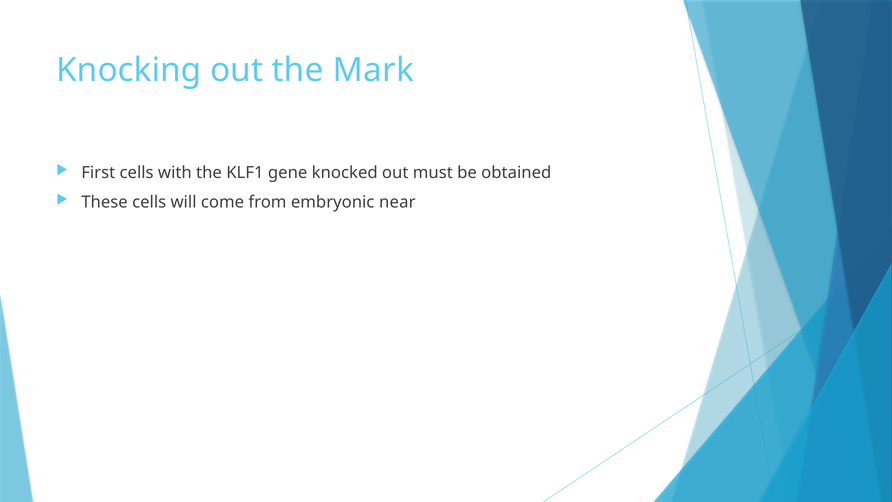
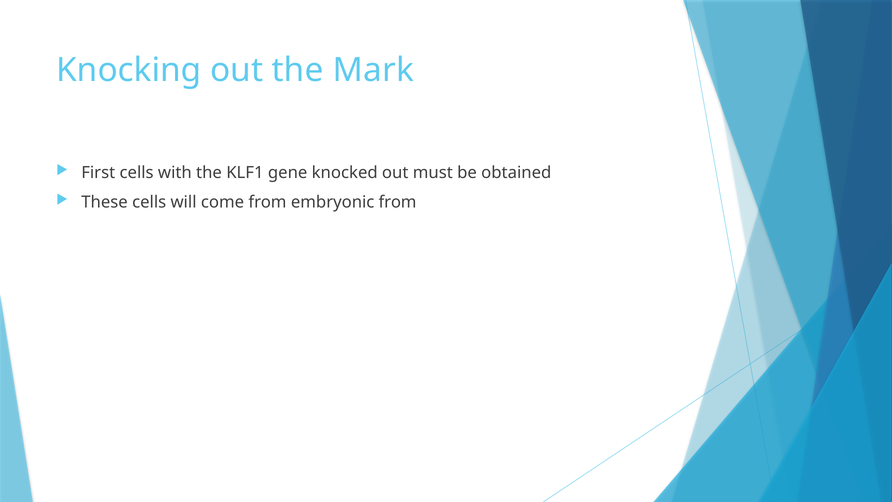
embryonic near: near -> from
